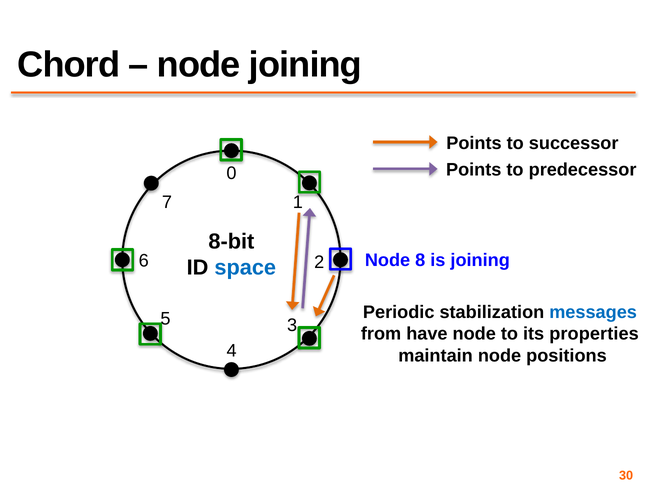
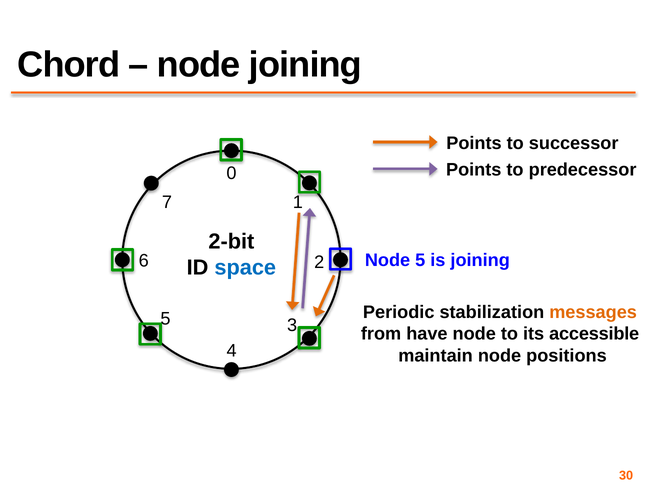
8-bit: 8-bit -> 2-bit
Node 8: 8 -> 5
messages colour: blue -> orange
properties: properties -> accessible
